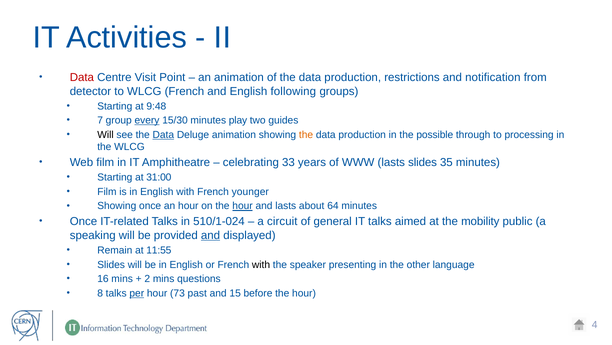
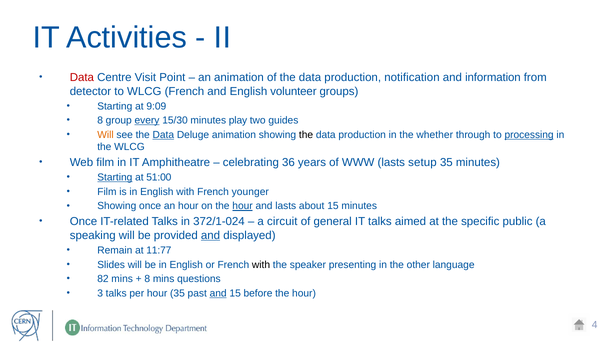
restrictions: restrictions -> notification
notification: notification -> information
following: following -> volunteer
9:48: 9:48 -> 9:09
7 at (100, 120): 7 -> 8
Will at (105, 135) colour: black -> orange
the at (306, 135) colour: orange -> black
possible: possible -> whether
processing underline: none -> present
33: 33 -> 36
lasts slides: slides -> setup
Starting at (115, 177) underline: none -> present
31:00: 31:00 -> 51:00
about 64: 64 -> 15
510/1-024: 510/1-024 -> 372/1-024
mobility: mobility -> specific
11:55: 11:55 -> 11:77
16: 16 -> 82
2 at (147, 278): 2 -> 8
8: 8 -> 3
per underline: present -> none
hour 73: 73 -> 35
and at (218, 293) underline: none -> present
